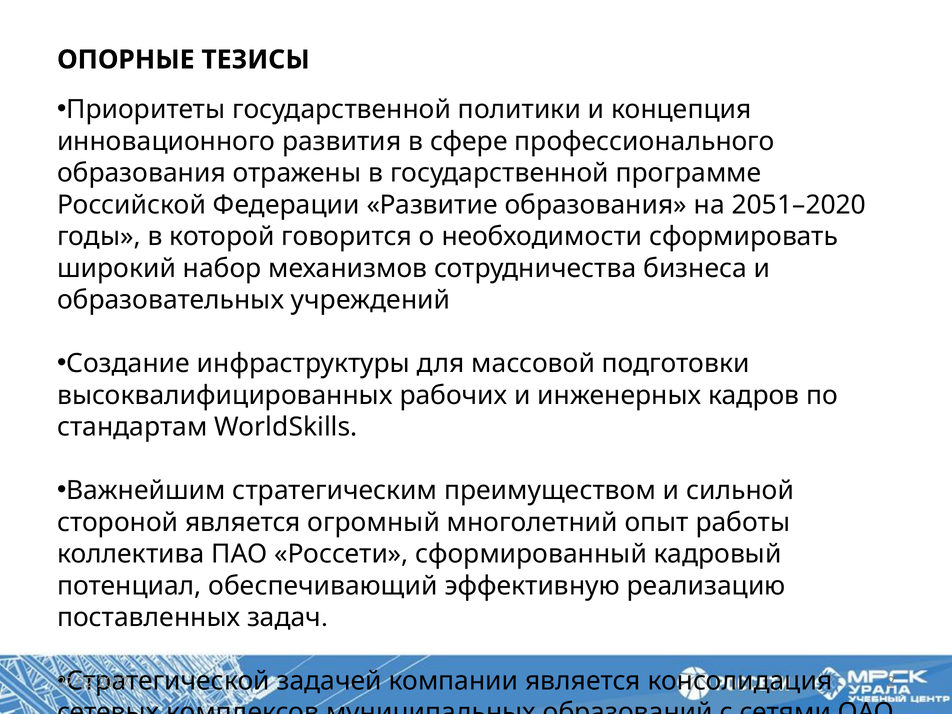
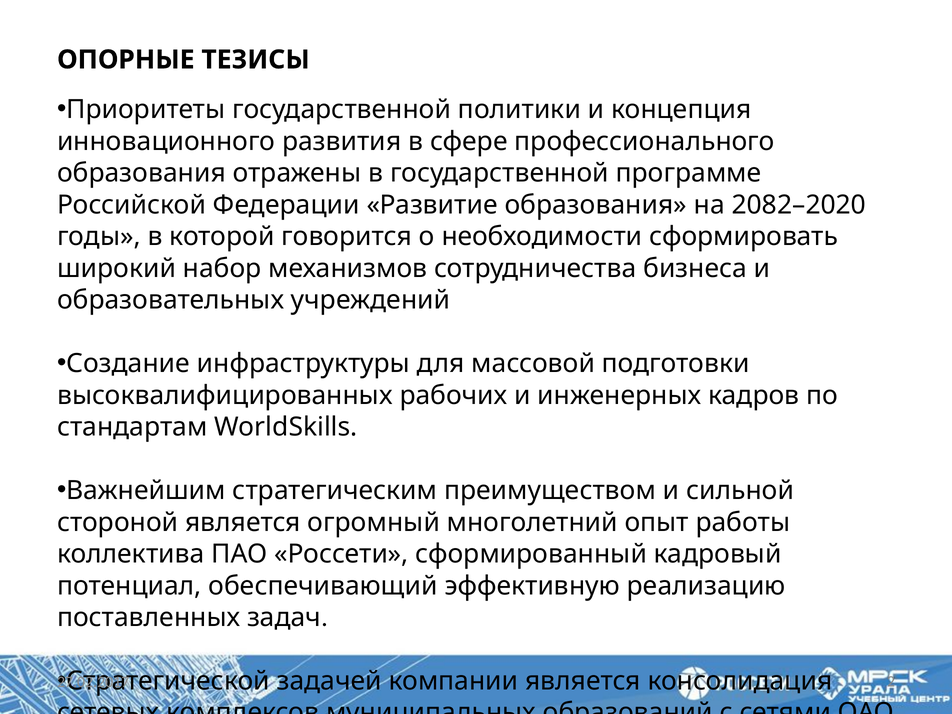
2051–2020: 2051–2020 -> 2082–2020
